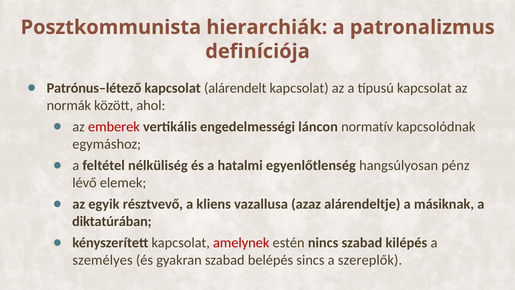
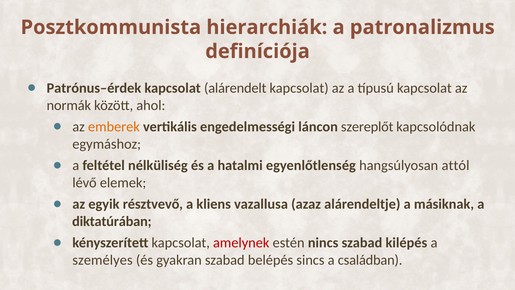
Patrónus–létező: Patrónus–létező -> Patrónus–érdek
emberek colour: red -> orange
normatív: normatív -> szereplőt
pénz: pénz -> attól
szereplők: szereplők -> családban
